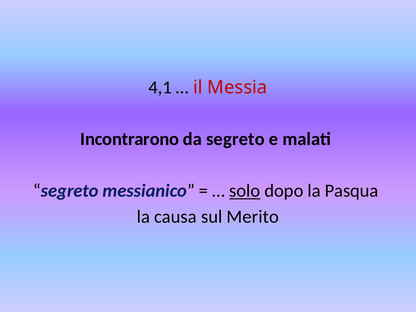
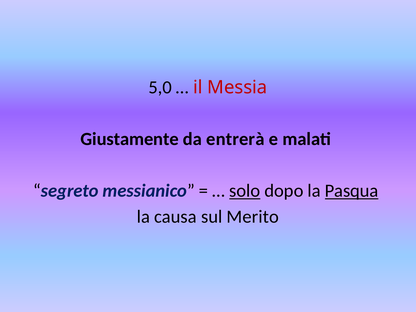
4,1: 4,1 -> 5,0
Incontrarono: Incontrarono -> Giustamente
da segreto: segreto -> entrerà
Pasqua underline: none -> present
